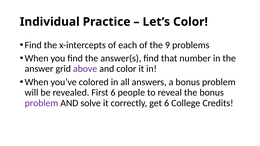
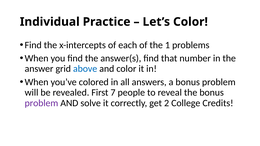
9: 9 -> 1
above colour: purple -> blue
First 6: 6 -> 7
get 6: 6 -> 2
